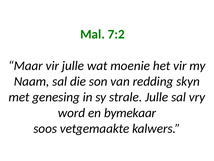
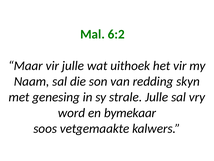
7:2: 7:2 -> 6:2
moenie: moenie -> uithoek
